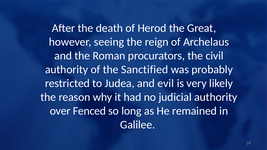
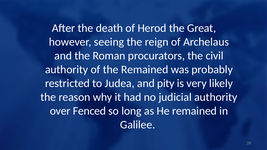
the Sanctified: Sanctified -> Remained
evil: evil -> pity
